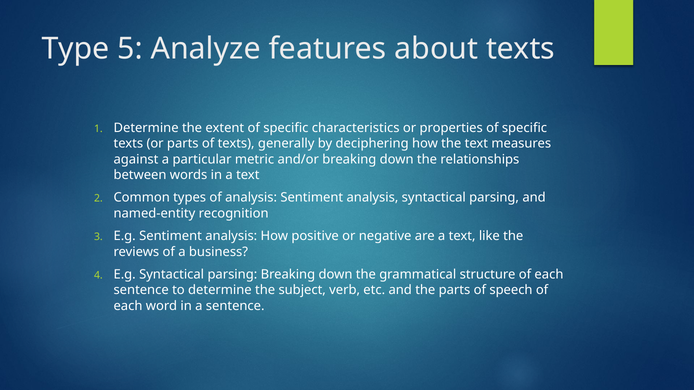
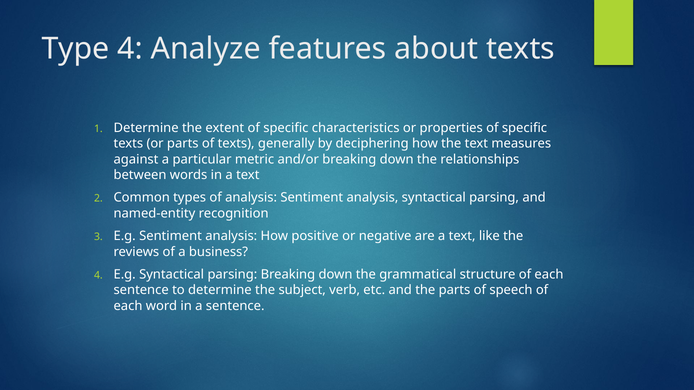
Type 5: 5 -> 4
